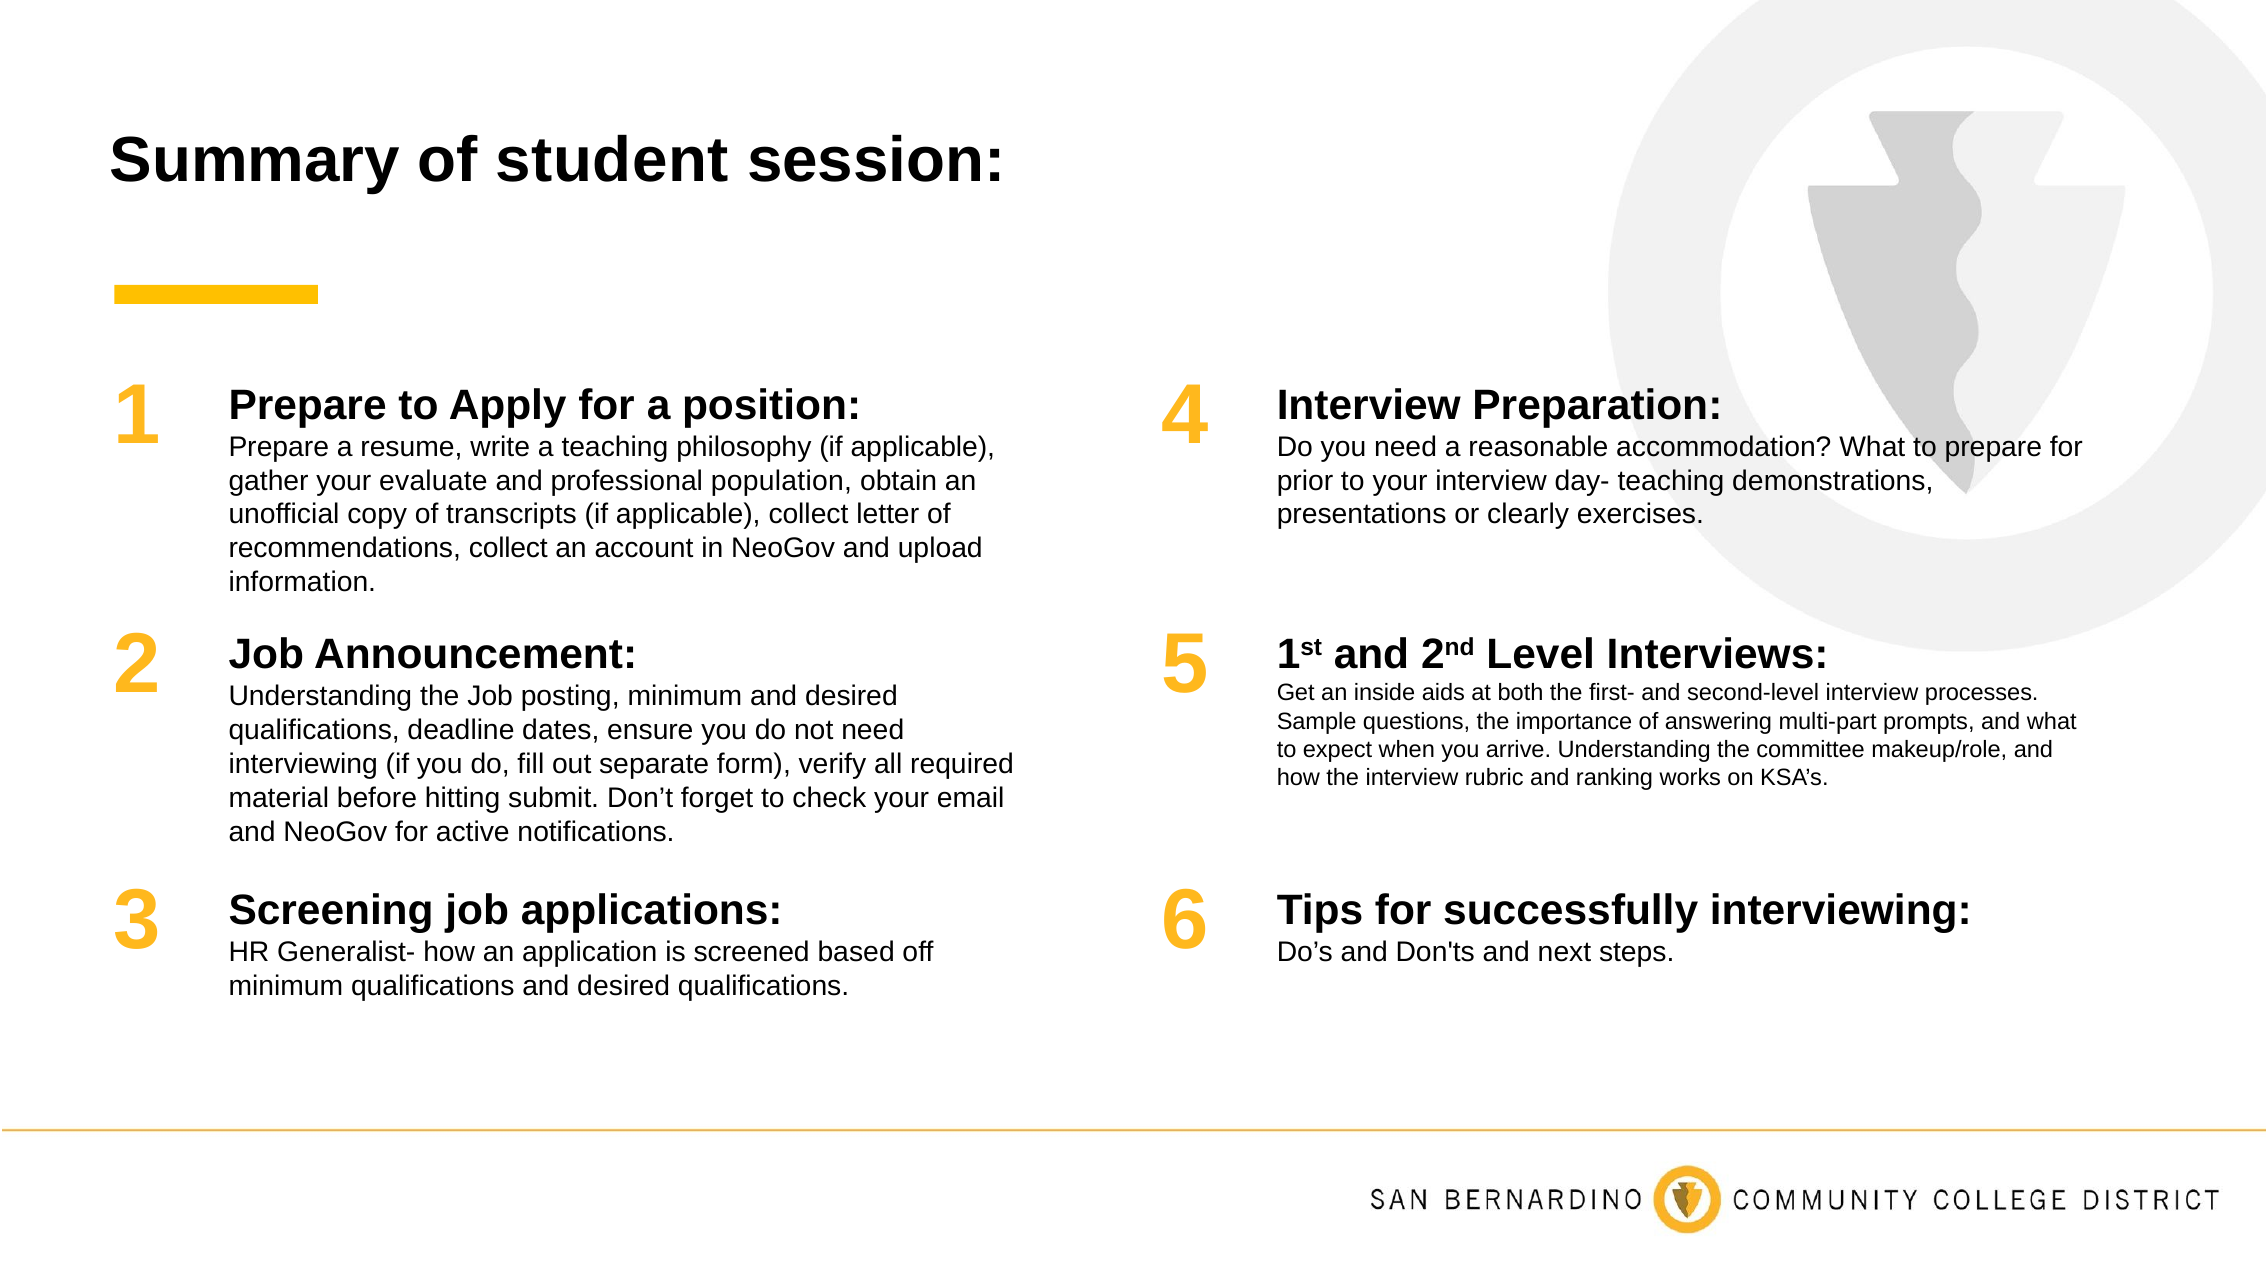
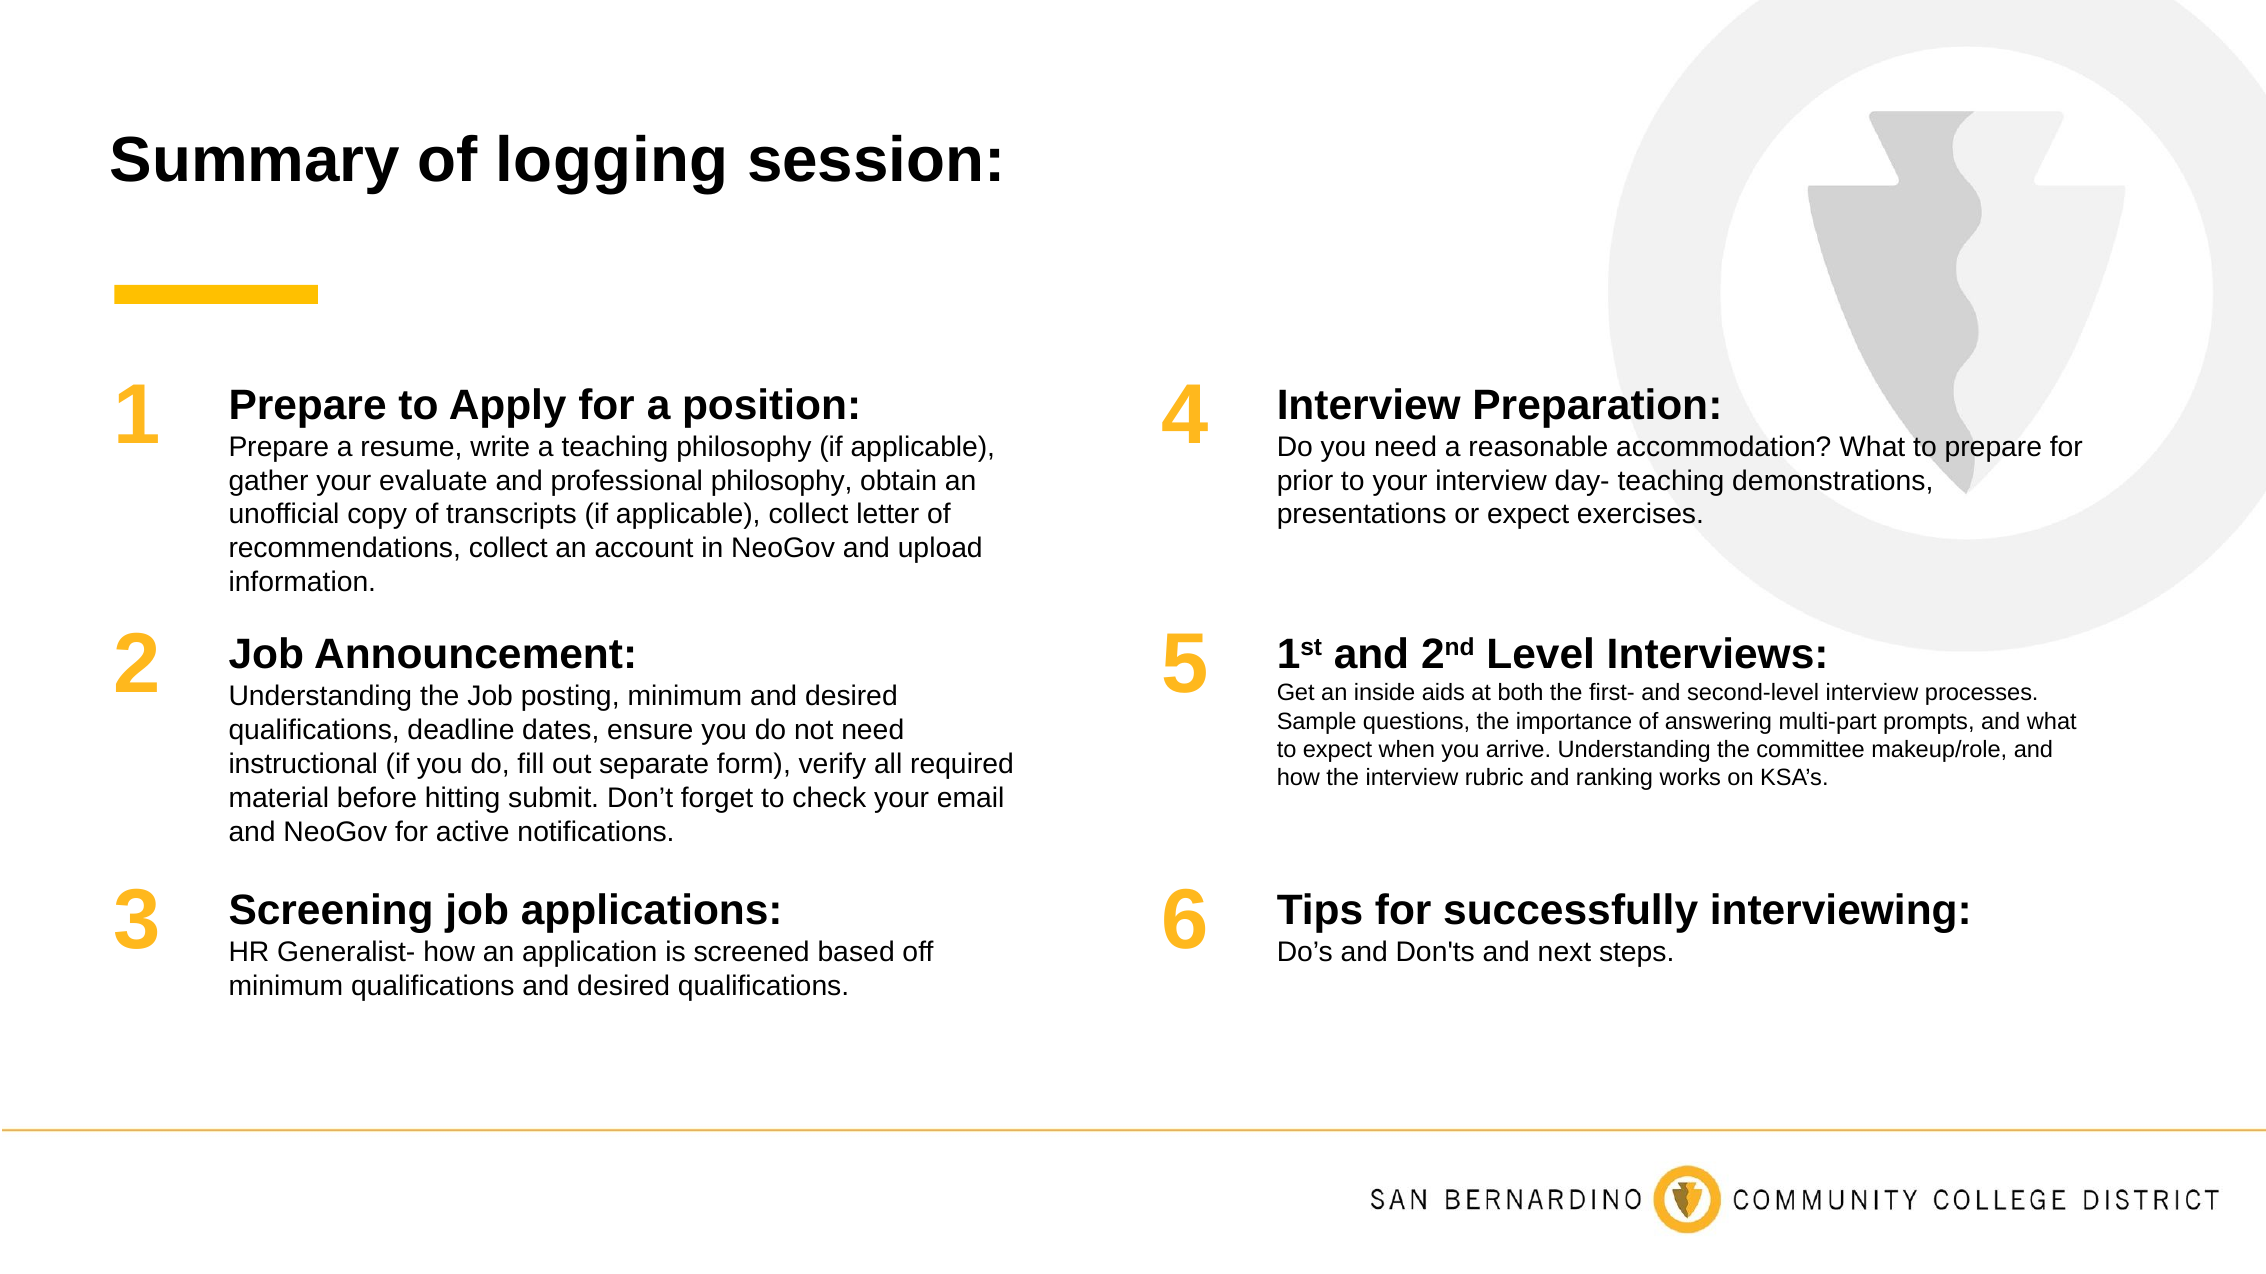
student: student -> logging
professional population: population -> philosophy
or clearly: clearly -> expect
interviewing at (303, 764): interviewing -> instructional
